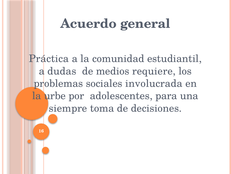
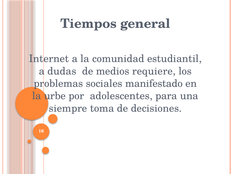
Acuerdo: Acuerdo -> Tiempos
Práctica: Práctica -> Internet
involucrada: involucrada -> manifestado
